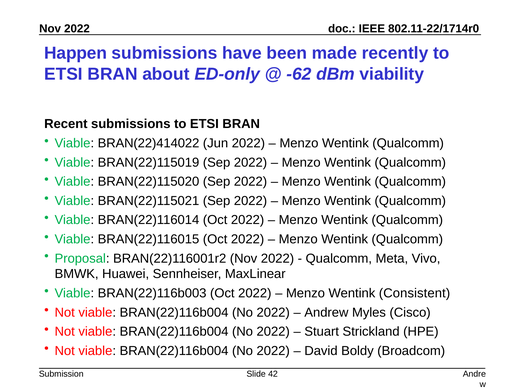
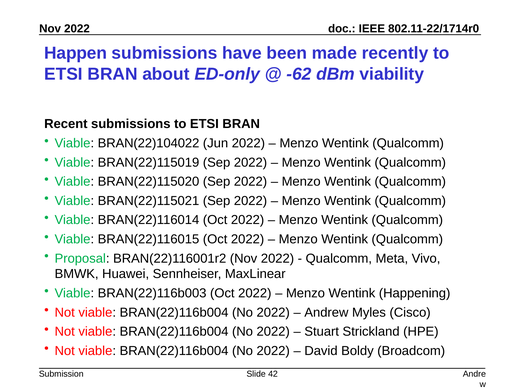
BRAN(22)414022: BRAN(22)414022 -> BRAN(22)104022
Consistent: Consistent -> Happening
